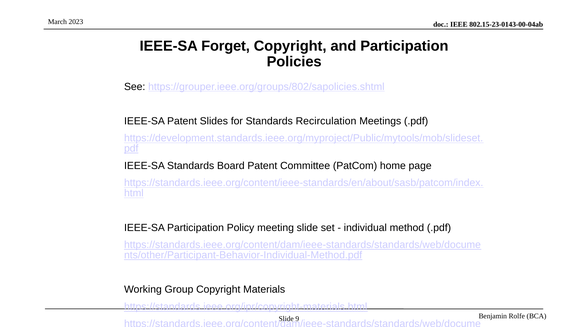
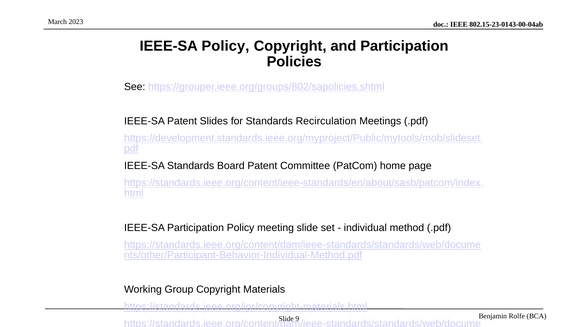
IEEE-SA Forget: Forget -> Policy
